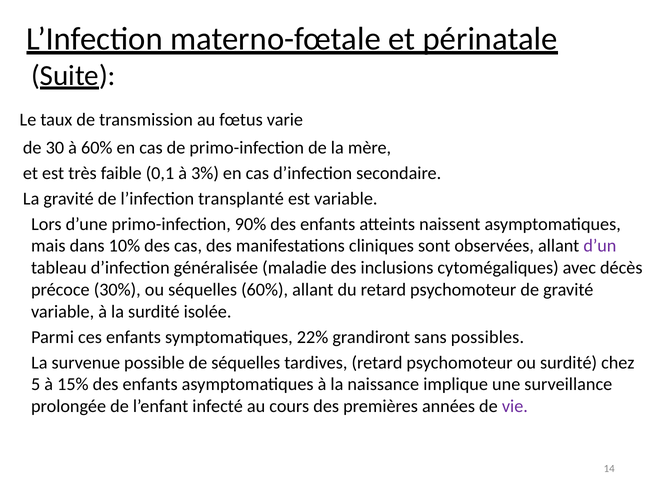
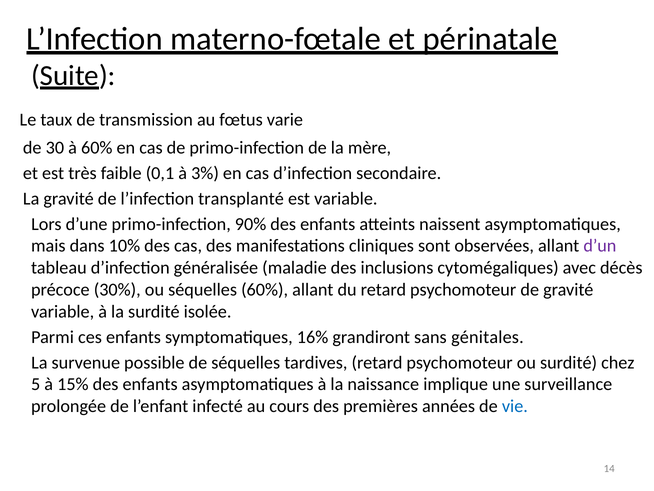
22%: 22% -> 16%
possibles: possibles -> génitales
vie colour: purple -> blue
